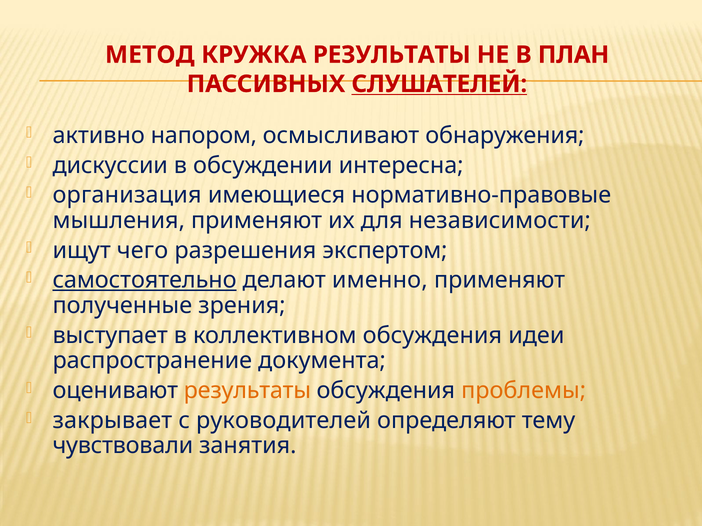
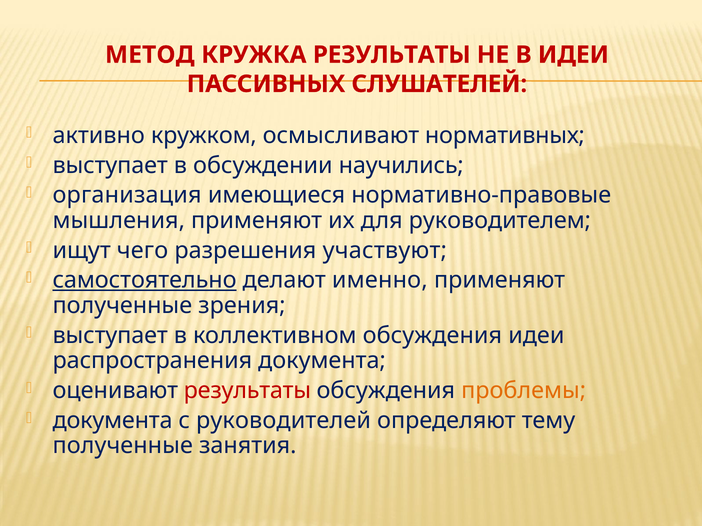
В ПЛАН: ПЛАН -> ИДЕИ
СЛУШАТЕЛЕЙ underline: present -> none
напором: напором -> кружком
обнаружения: обнаружения -> нормативных
дискуссии at (110, 165): дискуссии -> выступает
интересна: интересна -> научились
независимости: независимости -> руководителем
экспертом: экспертом -> участвуют
распространение: распространение -> распространения
результаты at (247, 391) colour: orange -> red
закрывает at (112, 421): закрывает -> документа
чувствовали at (123, 446): чувствовали -> полученные
